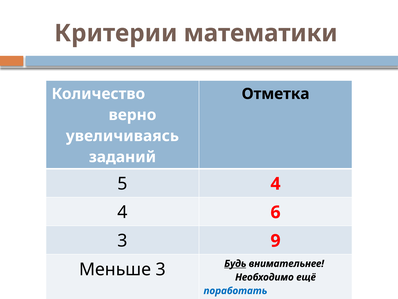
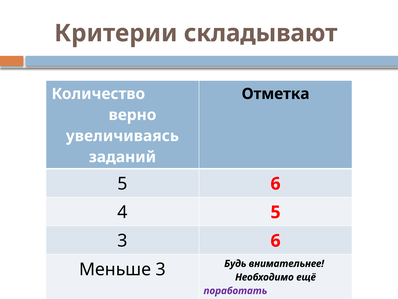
математики: математики -> складывают
5 4: 4 -> 6
4 6: 6 -> 5
3 9: 9 -> 6
Будь underline: present -> none
поработать colour: blue -> purple
